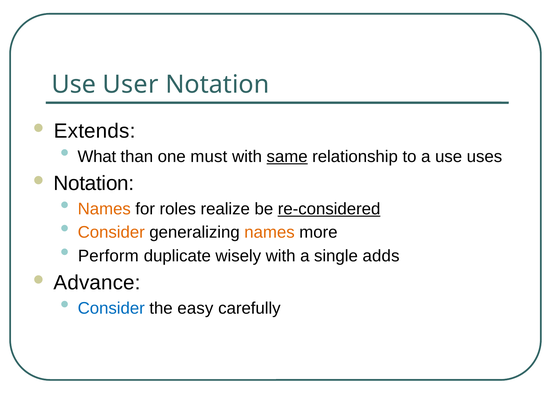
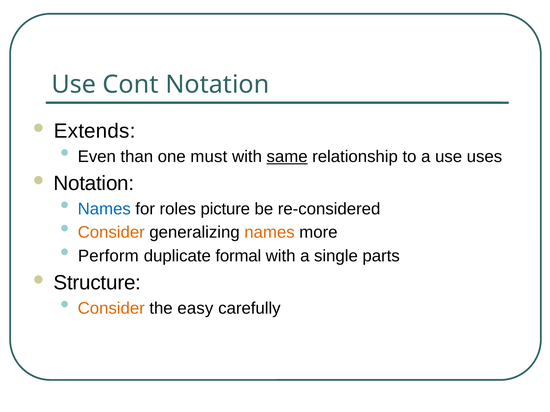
User: User -> Cont
What: What -> Even
Names at (104, 209) colour: orange -> blue
realize: realize -> picture
re-considered underline: present -> none
wisely: wisely -> formal
adds: adds -> parts
Advance: Advance -> Structure
Consider at (111, 309) colour: blue -> orange
